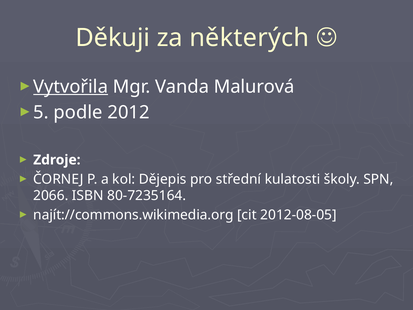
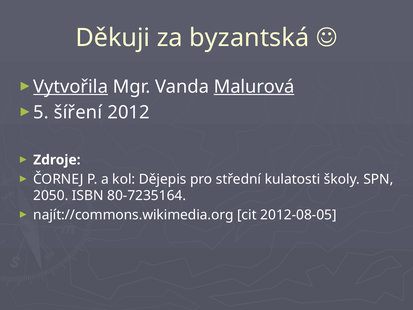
některých: některých -> byzantská
Malurová underline: none -> present
podle: podle -> šíření
2066: 2066 -> 2050
